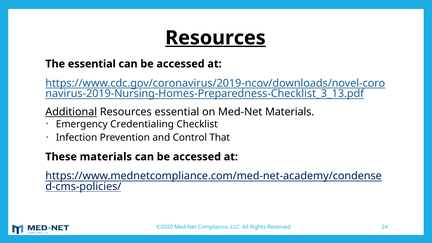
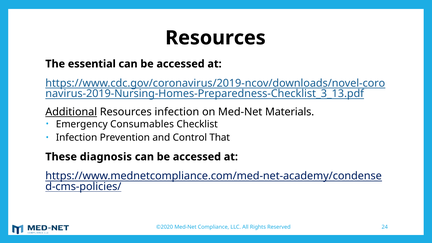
Resources at (215, 38) underline: present -> none
Resources essential: essential -> infection
Credentialing: Credentialing -> Consumables
These materials: materials -> diagnosis
